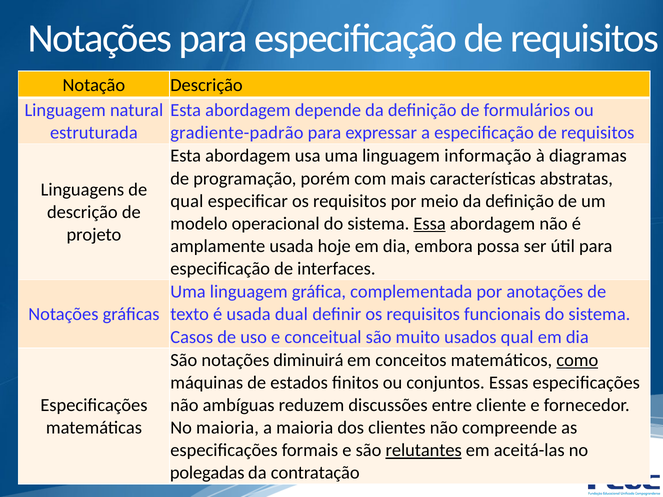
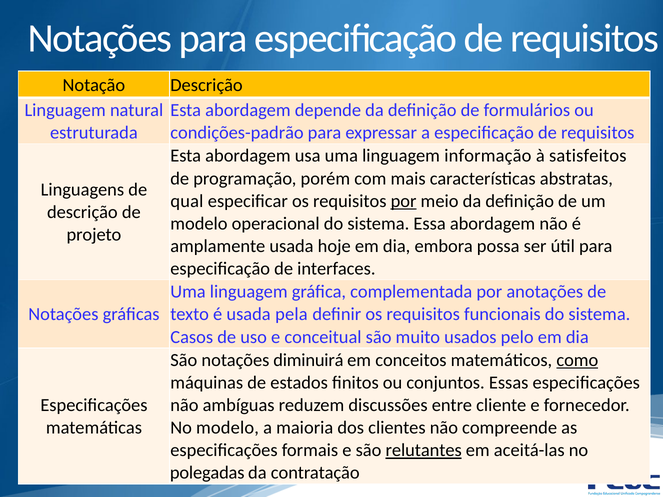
gradiente-padrão: gradiente-padrão -> condições-padrão
diagramas: diagramas -> satisfeitos
por at (404, 201) underline: none -> present
Essa underline: present -> none
dual: dual -> pela
usados qual: qual -> pelo
No maioria: maioria -> modelo
